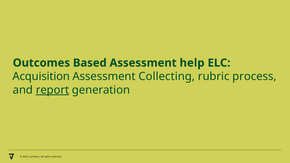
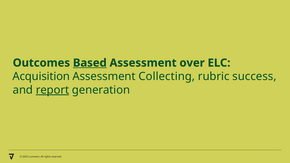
Based underline: none -> present
help: help -> over
process: process -> success
